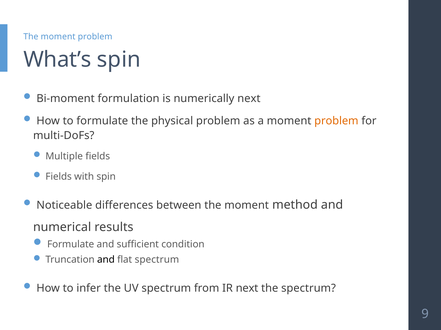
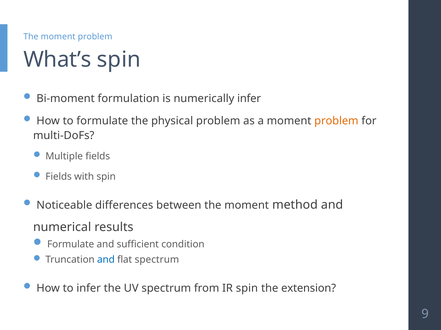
numerically next: next -> infer
and at (106, 260) colour: black -> blue
IR next: next -> spin
the spectrum: spectrum -> extension
